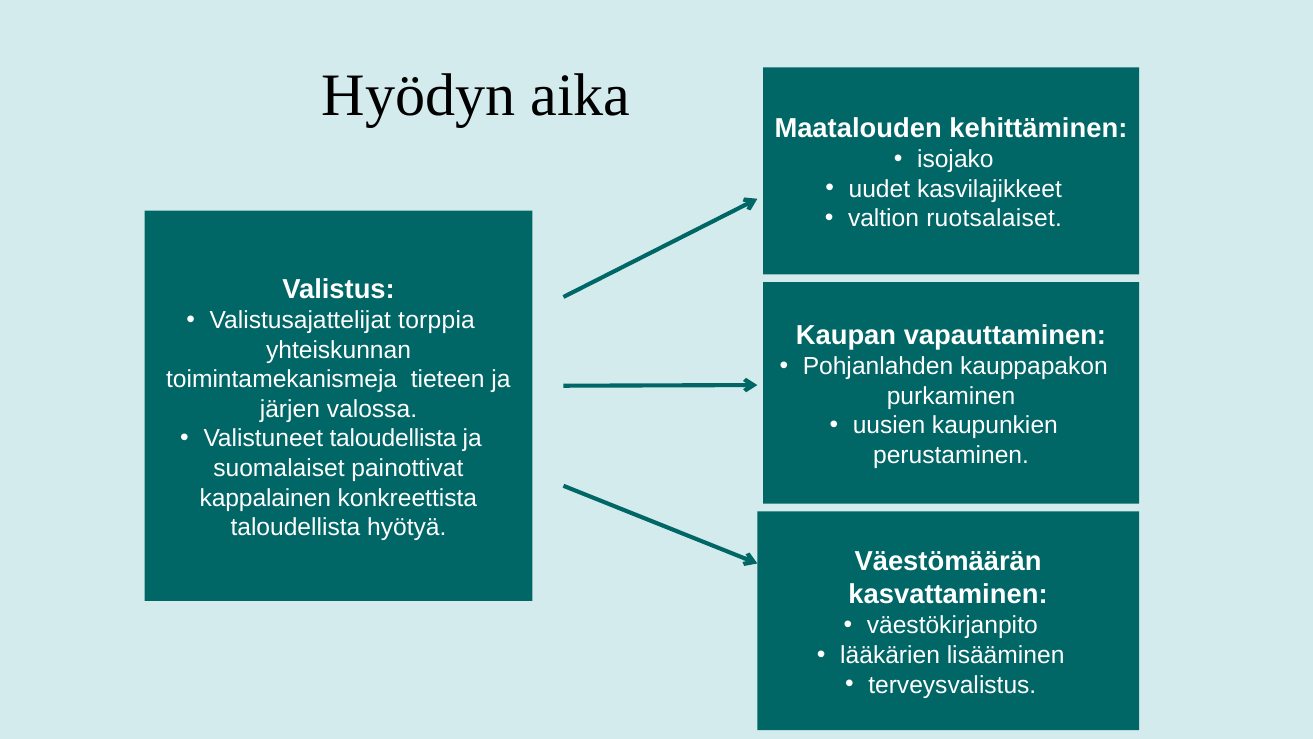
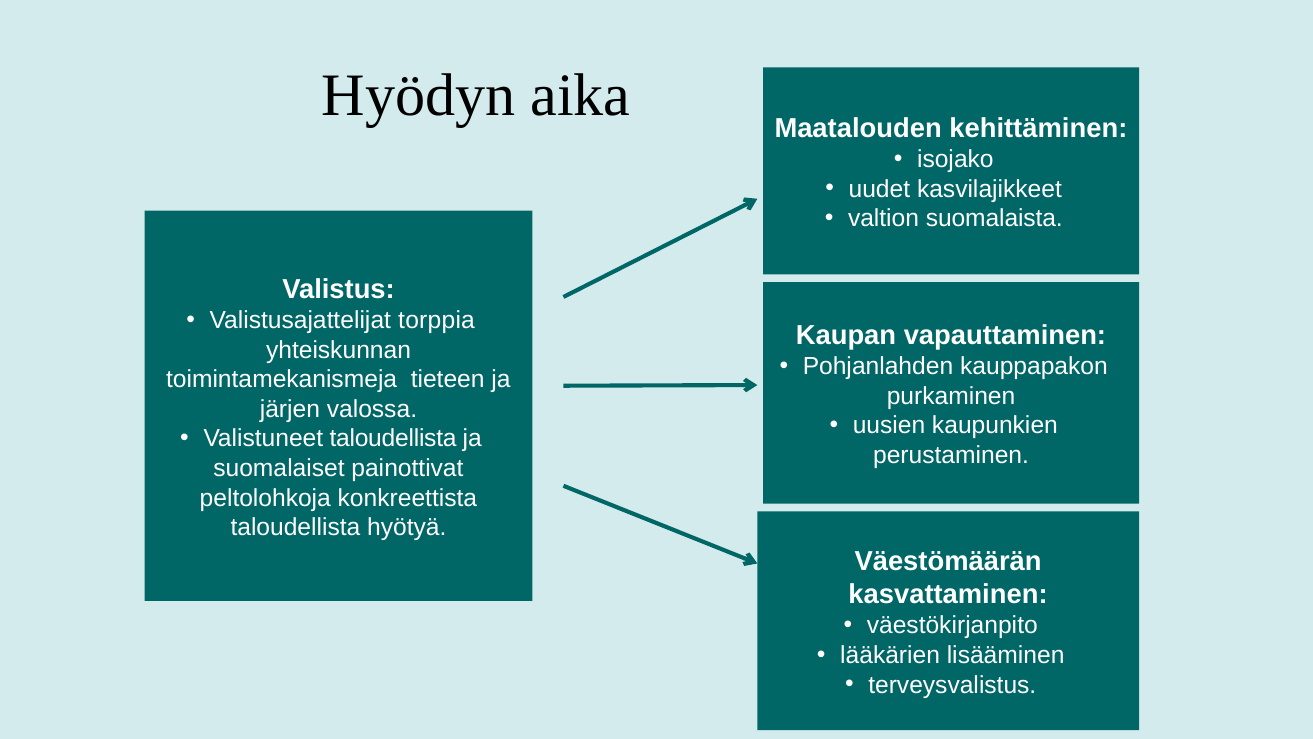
ruotsalaiset: ruotsalaiset -> suomalaista
kappalainen: kappalainen -> peltolohkoja
